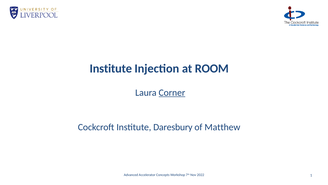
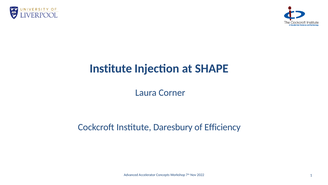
ROOM: ROOM -> SHAPE
Corner underline: present -> none
Matthew: Matthew -> Efficiency
